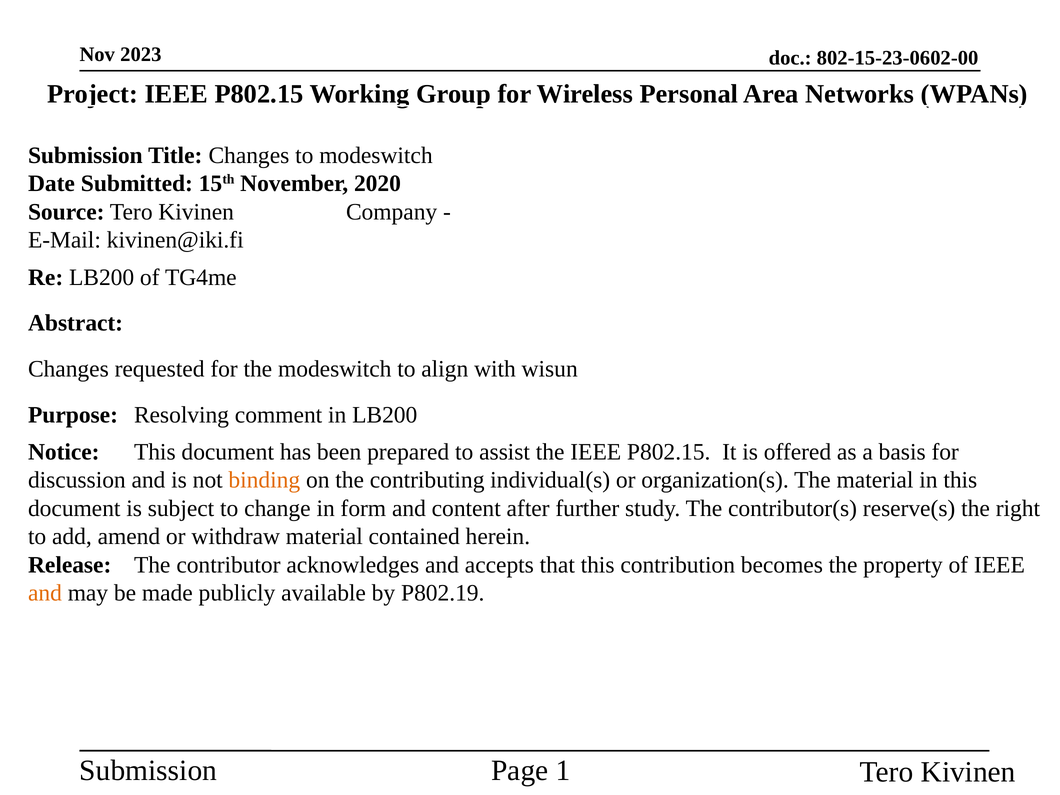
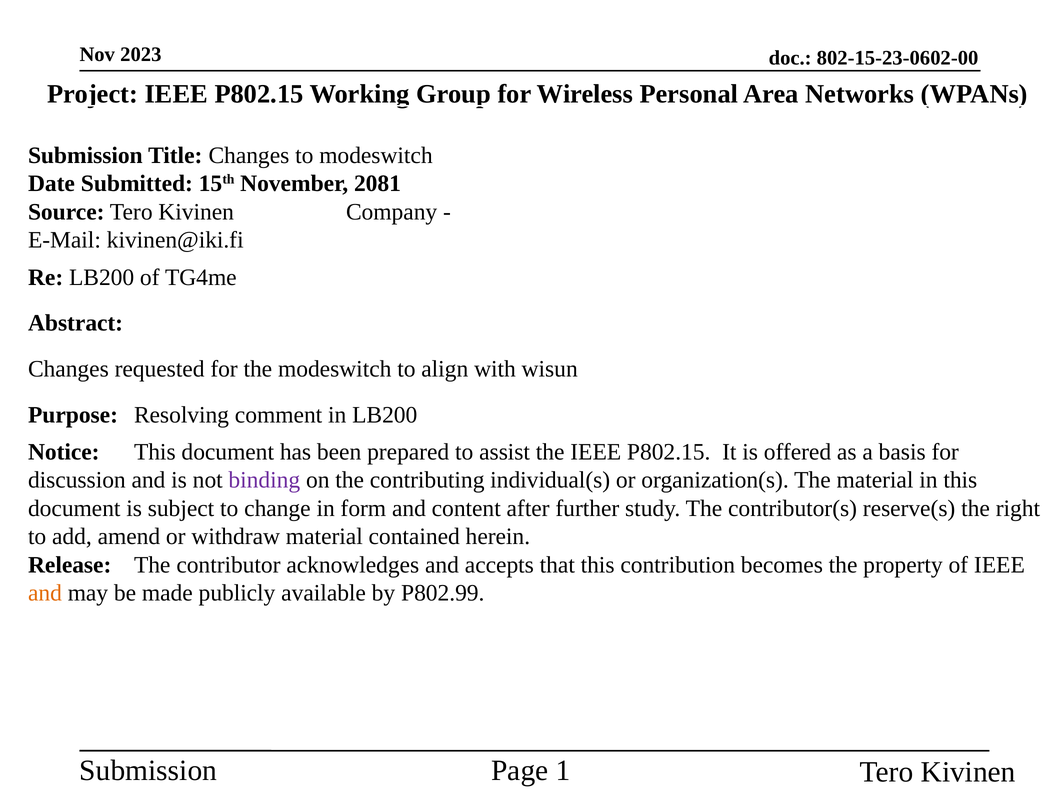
2020: 2020 -> 2081
binding colour: orange -> purple
P802.19: P802.19 -> P802.99
